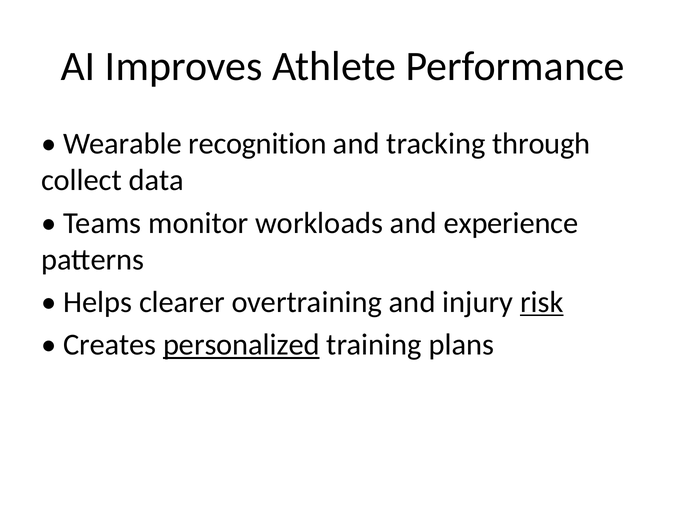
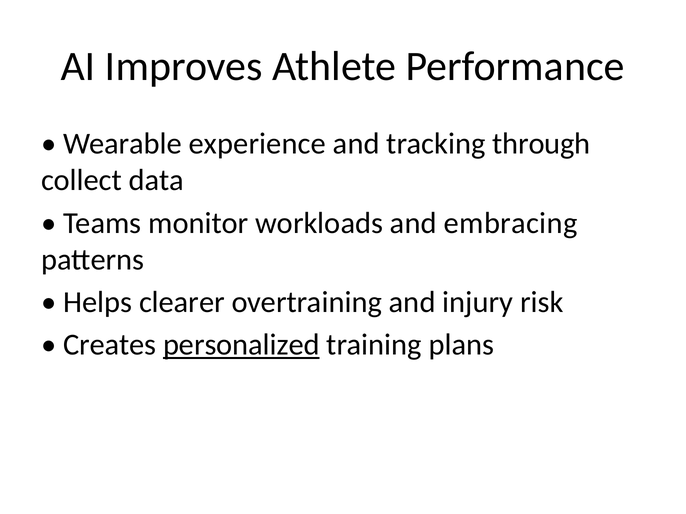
recognition: recognition -> experience
experience: experience -> embracing
risk underline: present -> none
